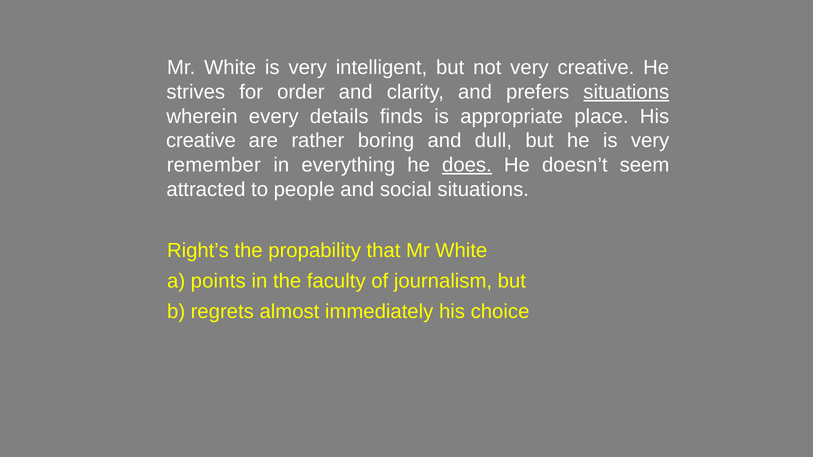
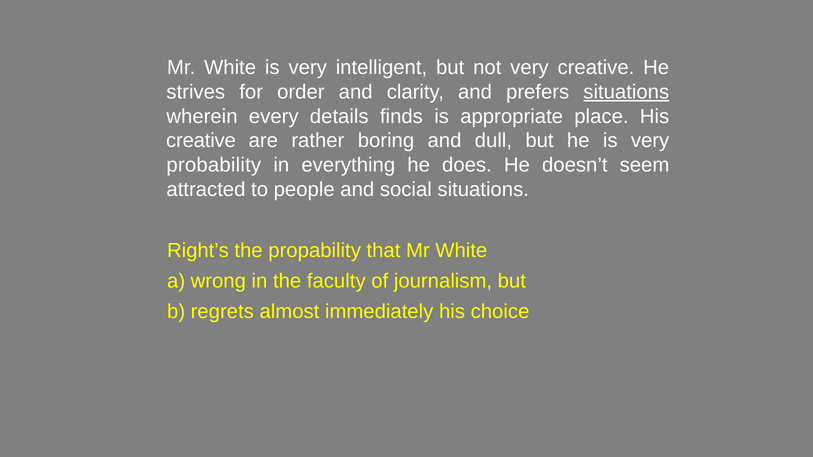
remember: remember -> probability
does underline: present -> none
points: points -> wrong
